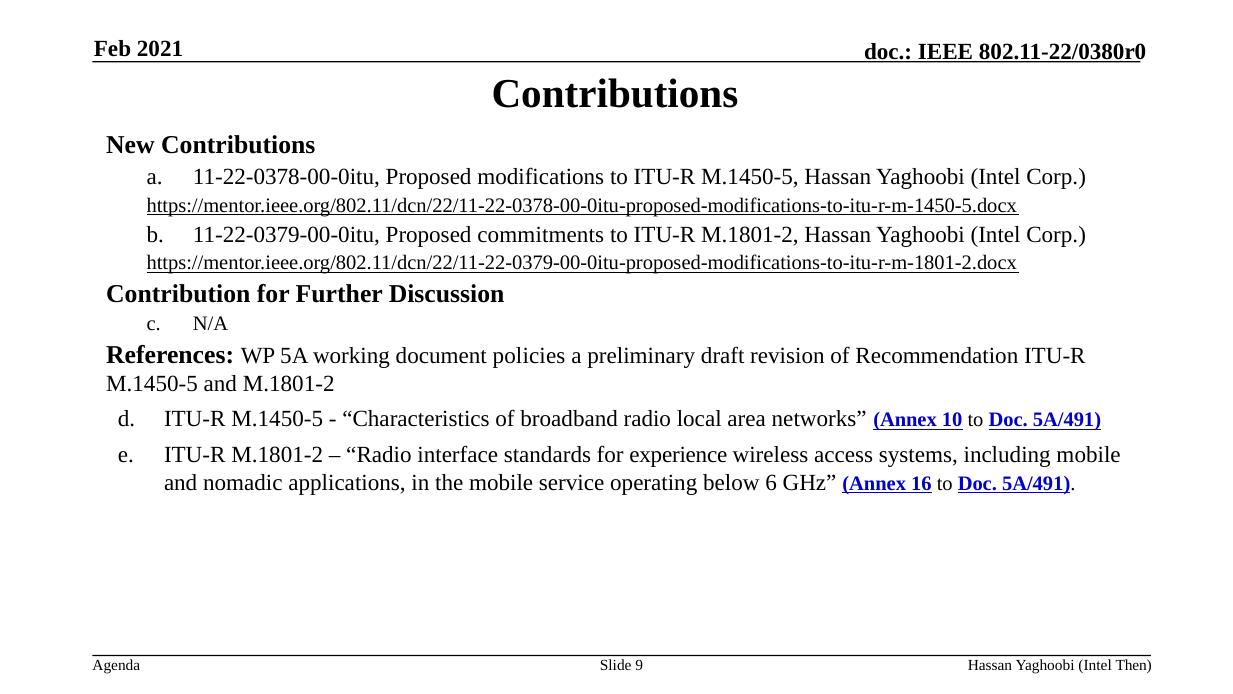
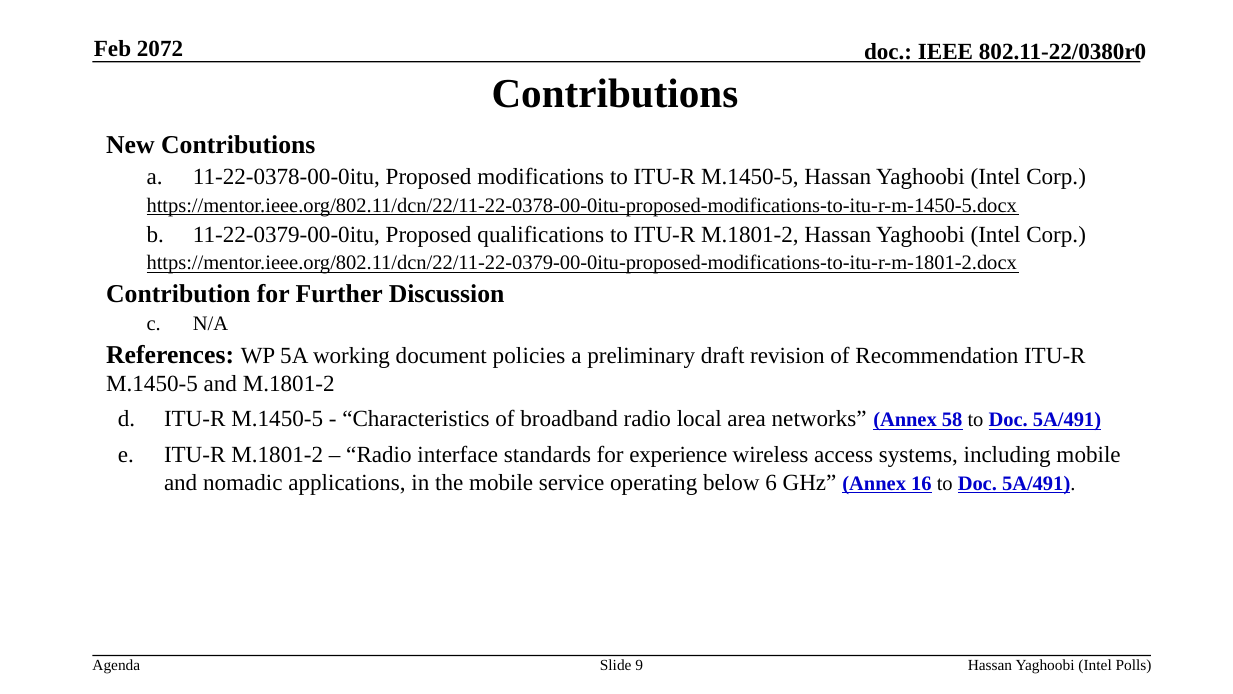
2021: 2021 -> 2072
commitments: commitments -> qualifications
10: 10 -> 58
Then: Then -> Polls
